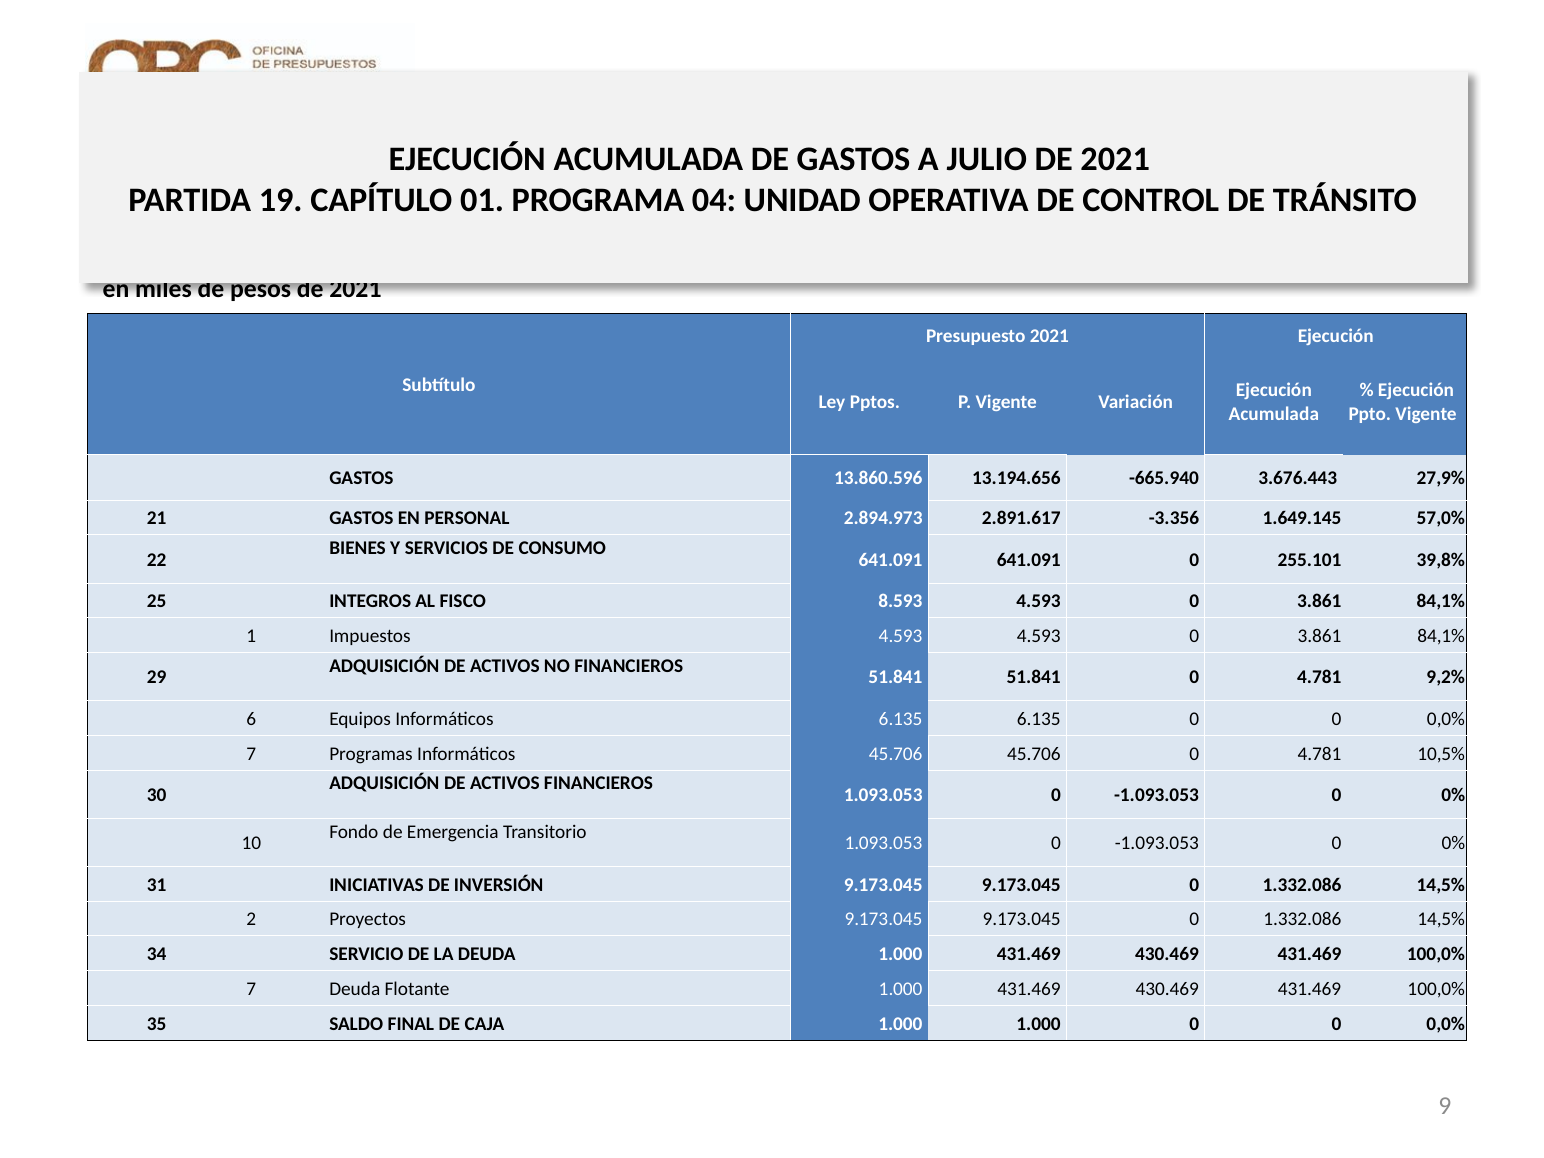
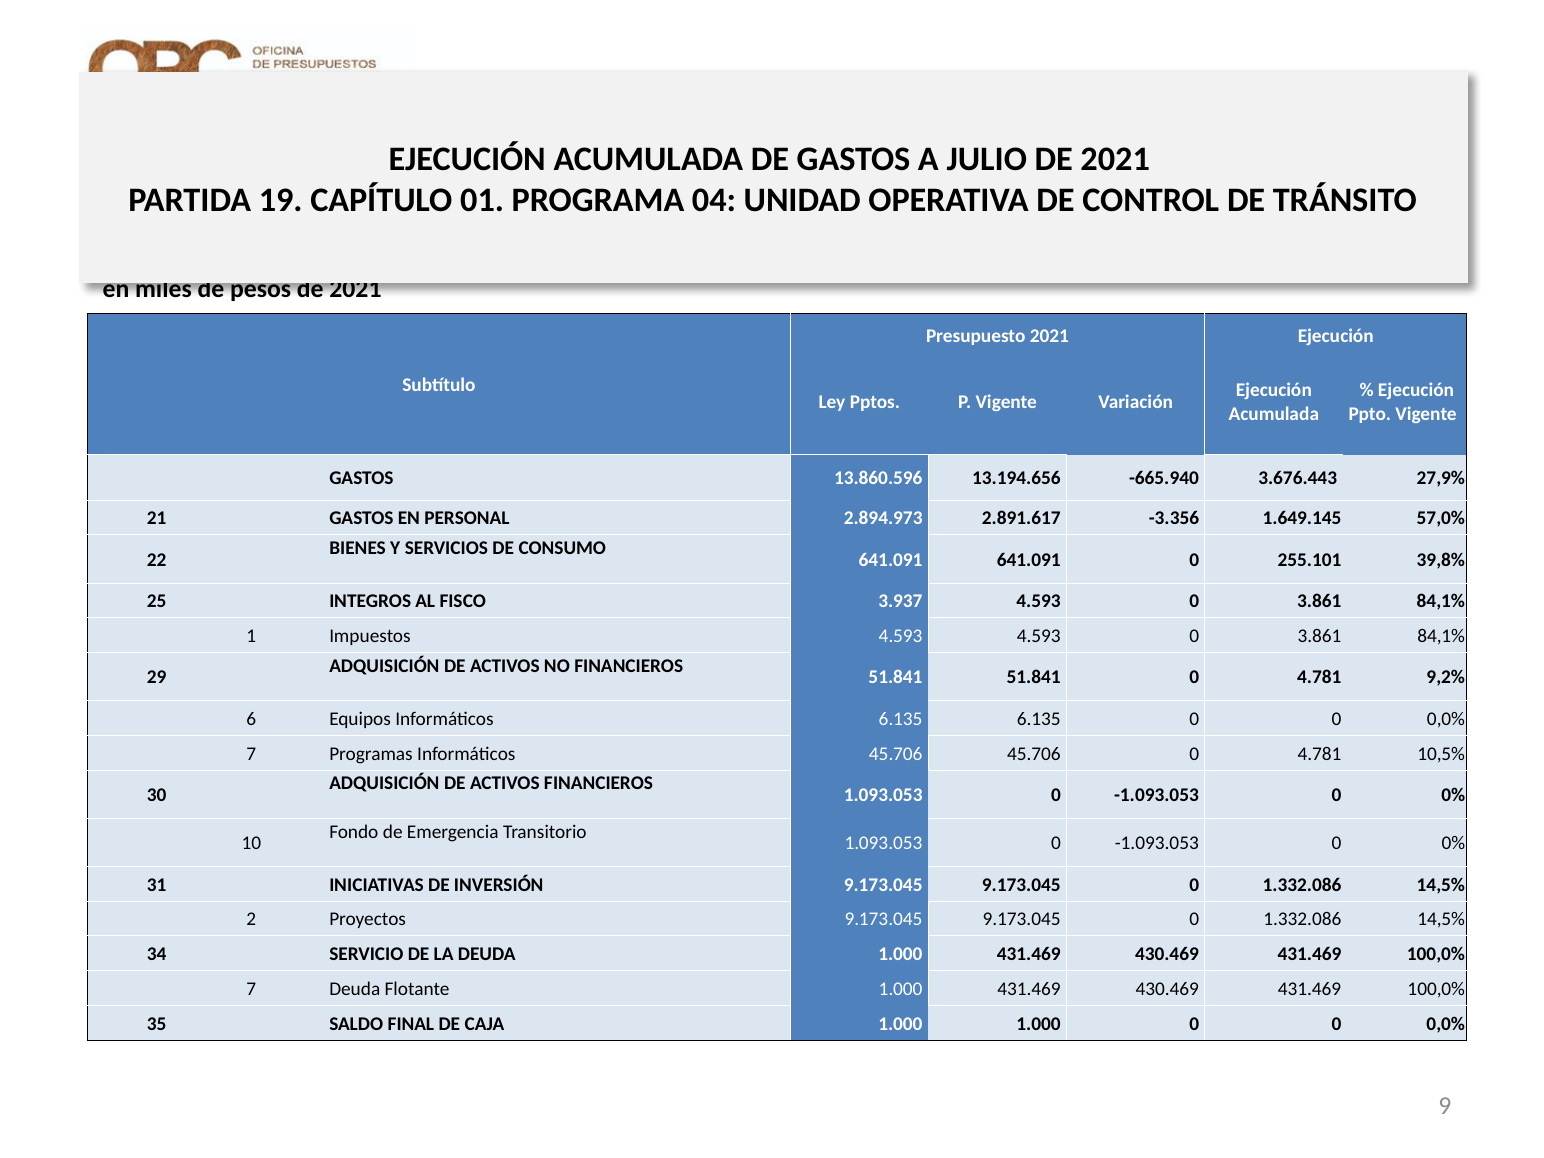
8.593: 8.593 -> 3.937
